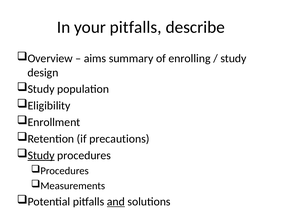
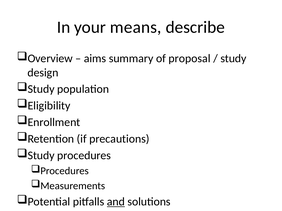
your pitfalls: pitfalls -> means
enrolling: enrolling -> proposal
Study at (41, 156) underline: present -> none
